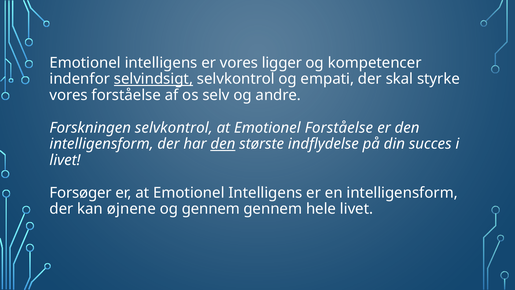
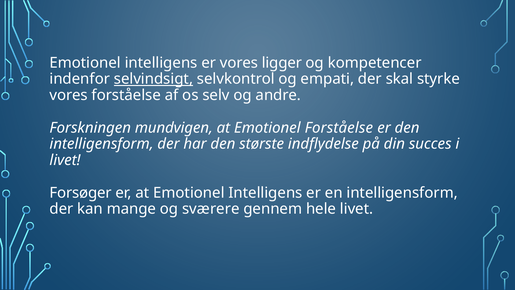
Forskningen selvkontrol: selvkontrol -> mundvigen
den at (223, 144) underline: present -> none
øjnene: øjnene -> mange
og gennem: gennem -> sværere
